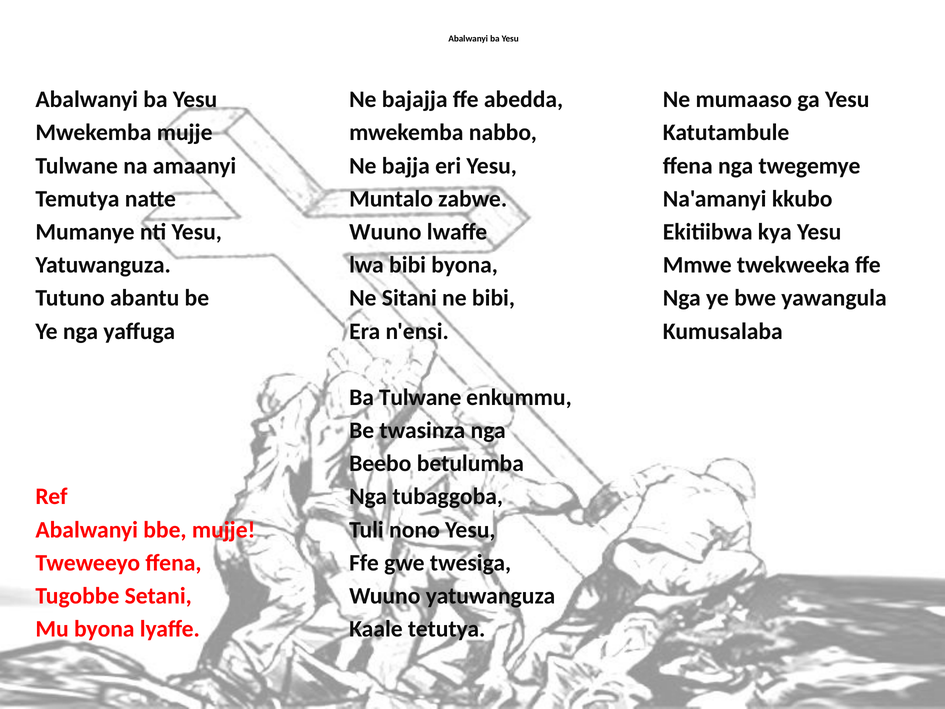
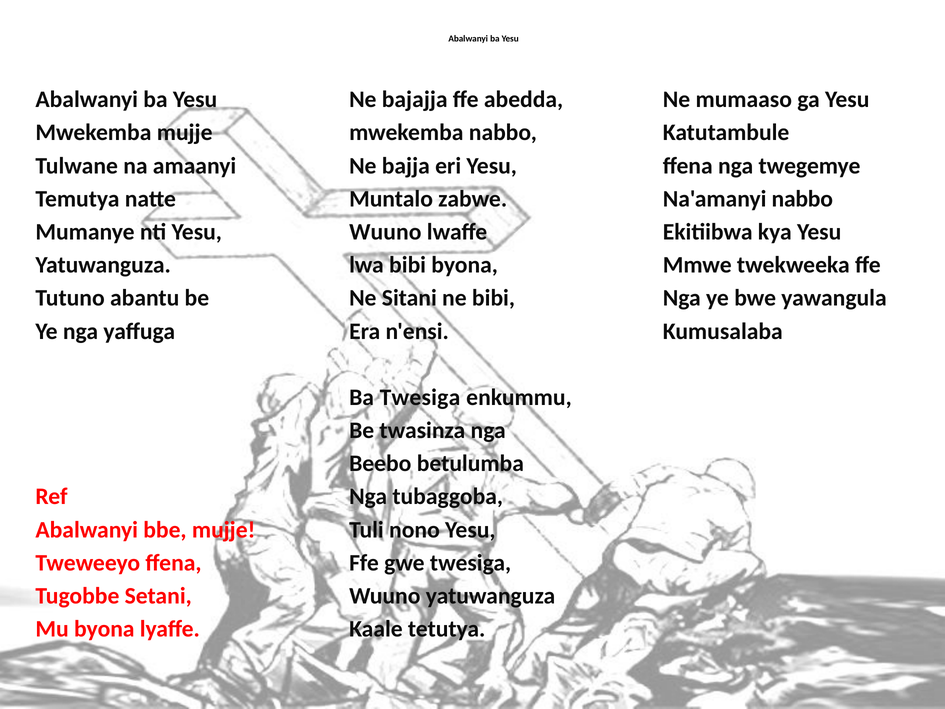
Na'amanyi kkubo: kkubo -> nabbo
Ba Tulwane: Tulwane -> Twesiga
